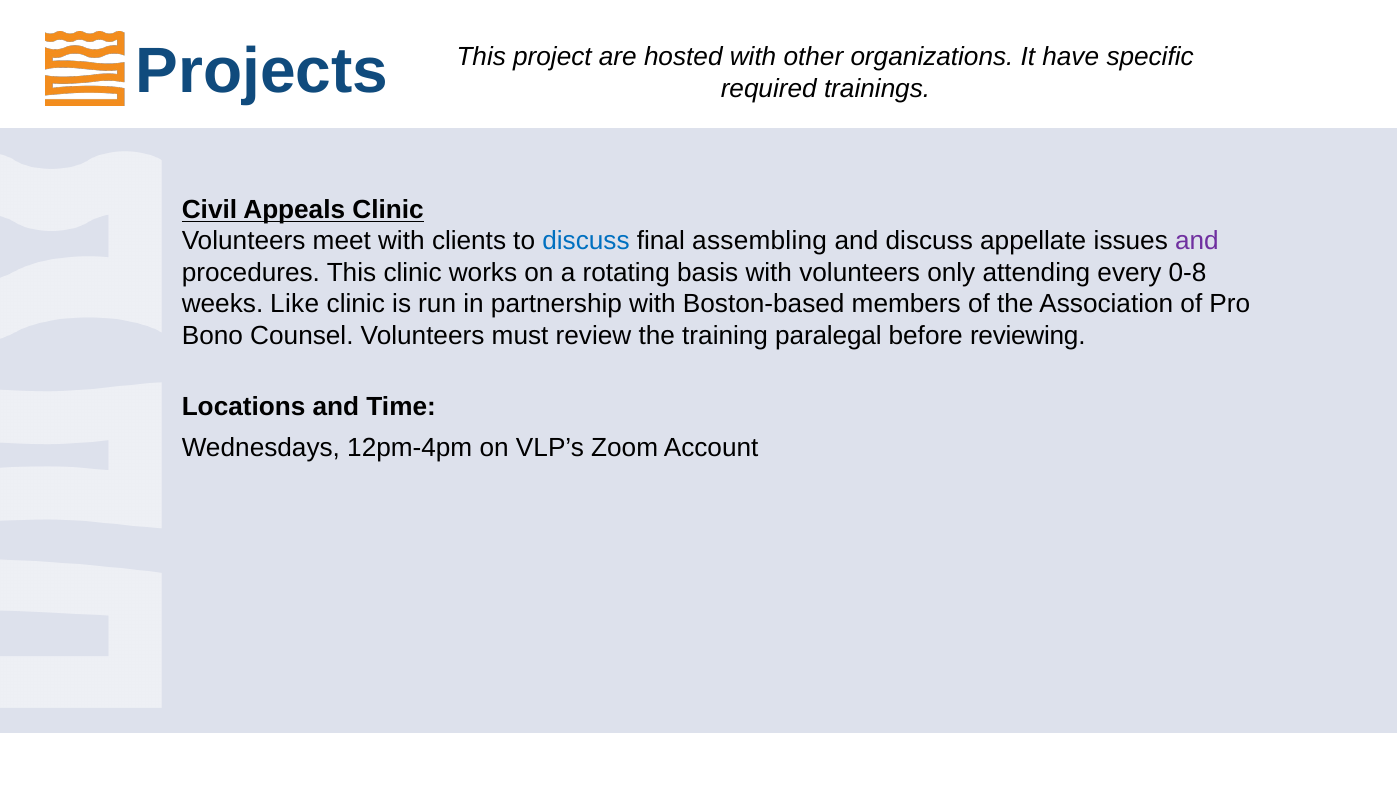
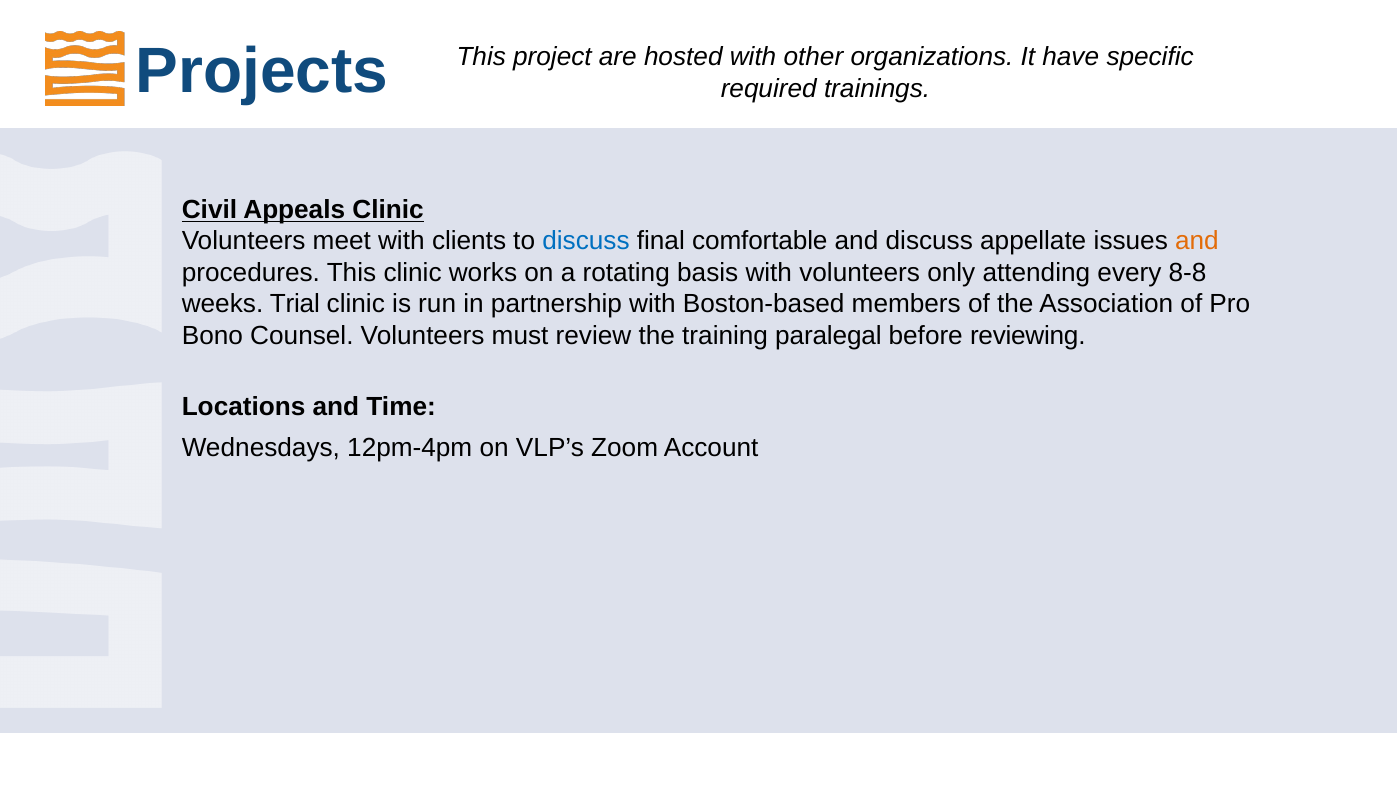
assembling: assembling -> comfortable
and at (1197, 241) colour: purple -> orange
0-8: 0-8 -> 8-8
Like: Like -> Trial
